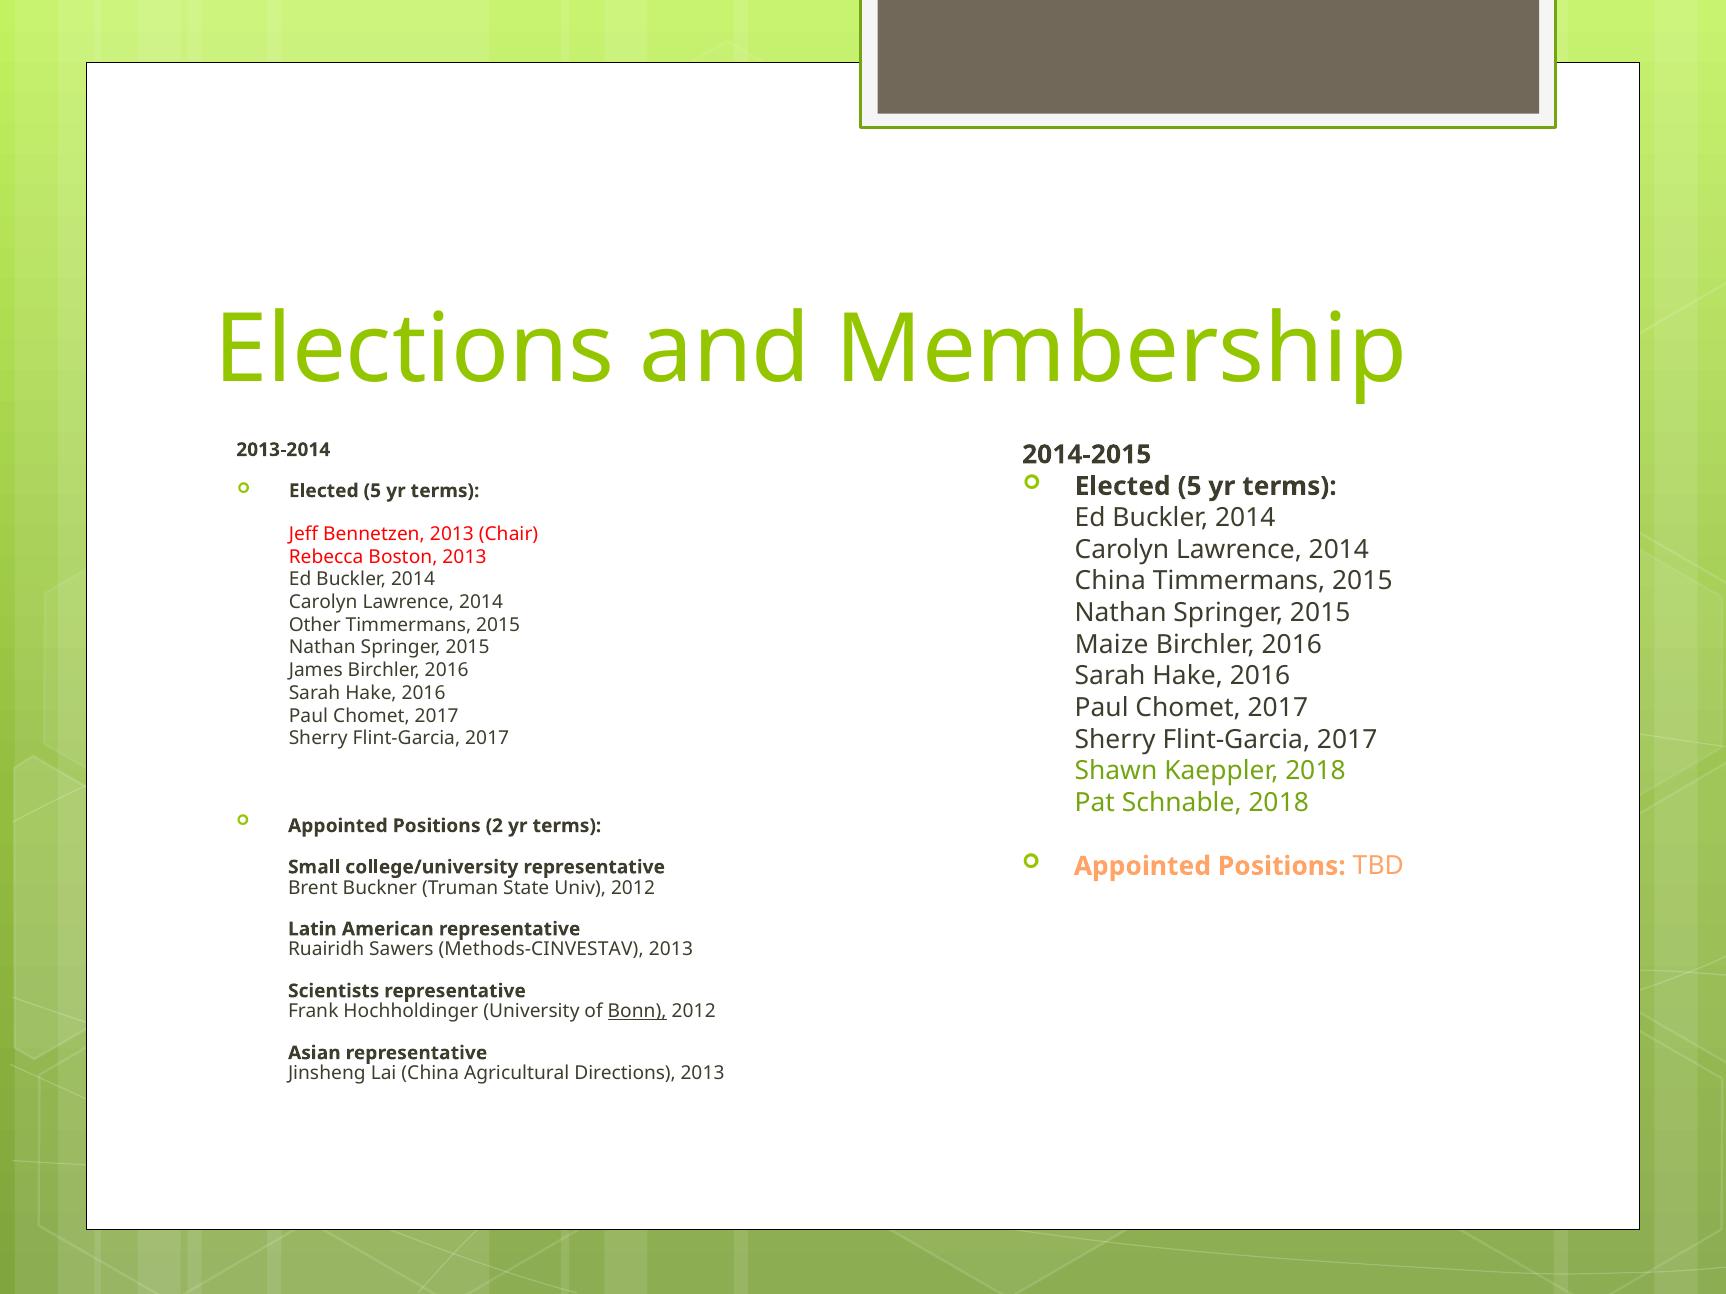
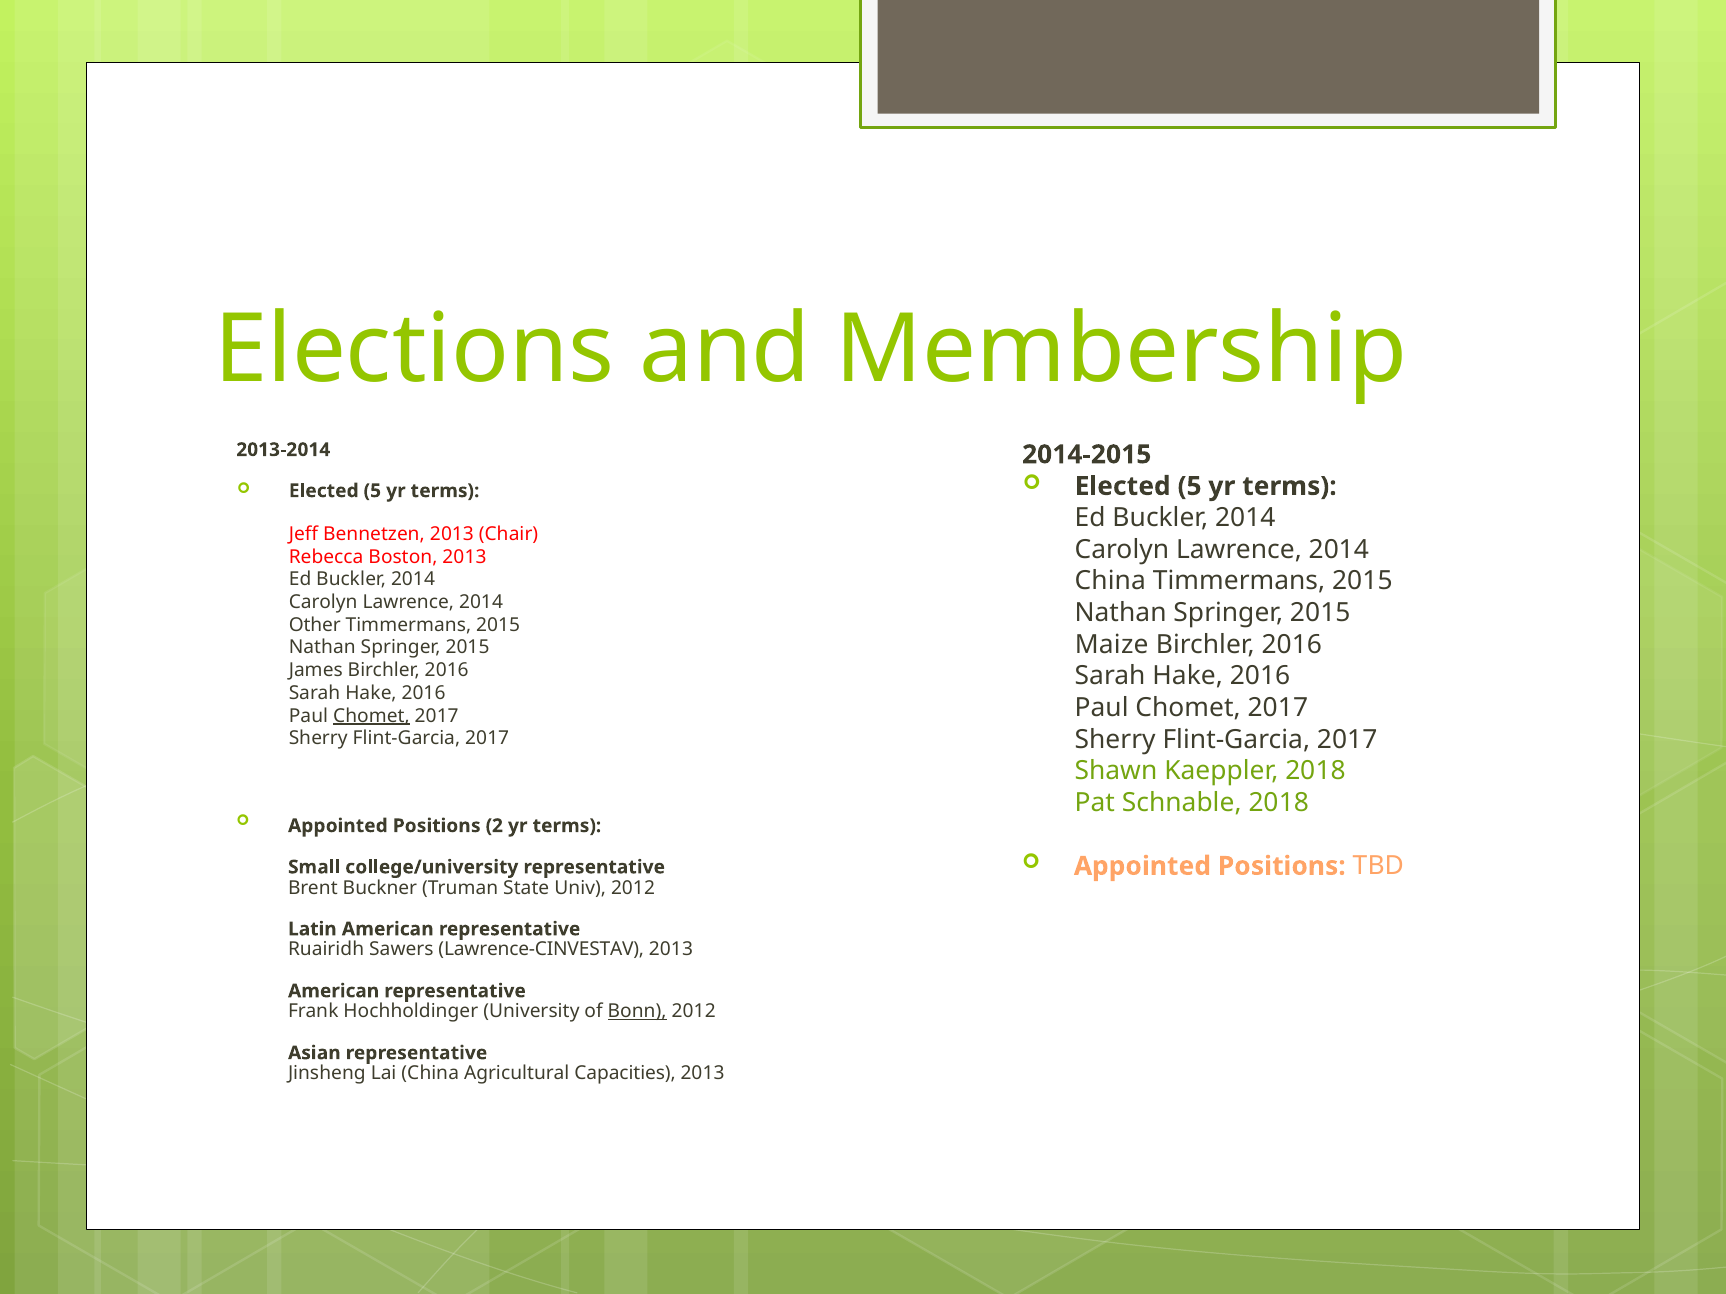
Chomet at (371, 716) underline: none -> present
Methods-CINVESTAV: Methods-CINVESTAV -> Lawrence-CINVESTAV
Scientists at (334, 991): Scientists -> American
Directions: Directions -> Capacities
